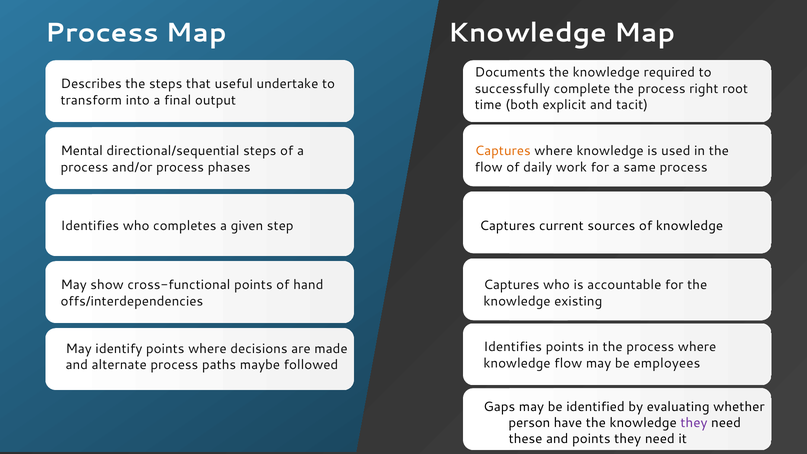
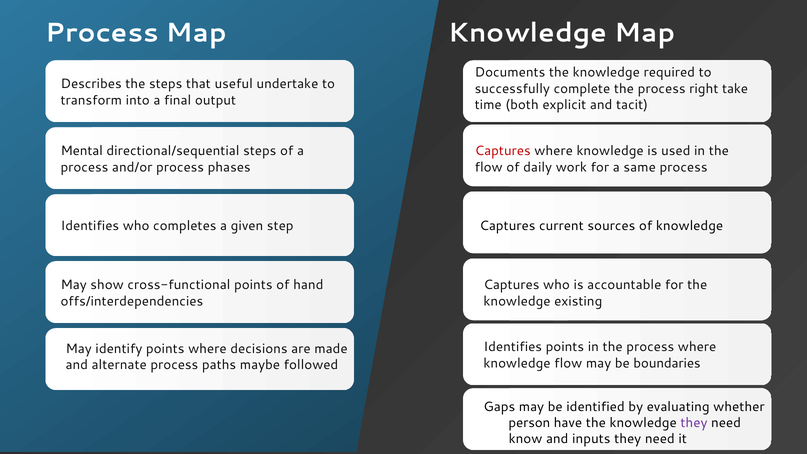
root: root -> take
Captures at (503, 151) colour: orange -> red
employees: employees -> boundaries
these: these -> know
and points: points -> inputs
